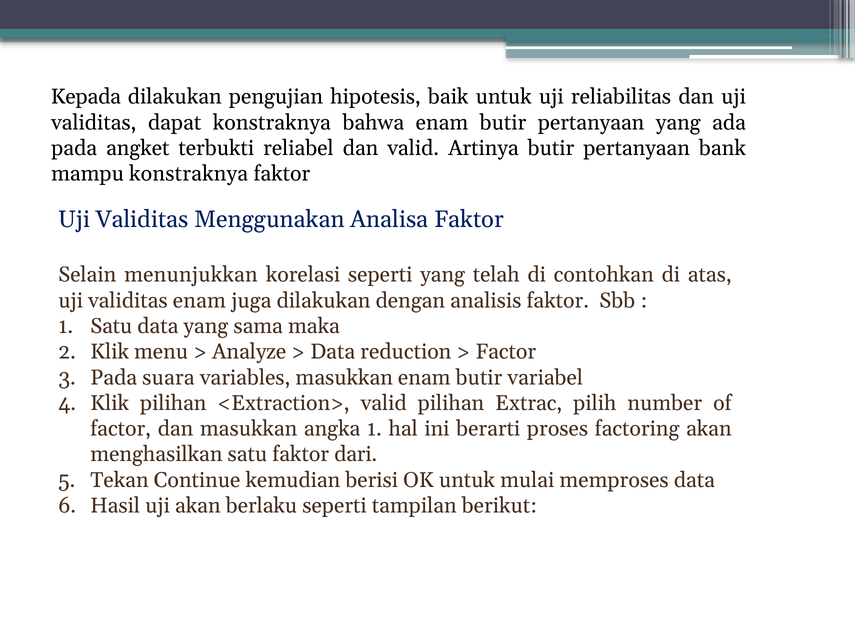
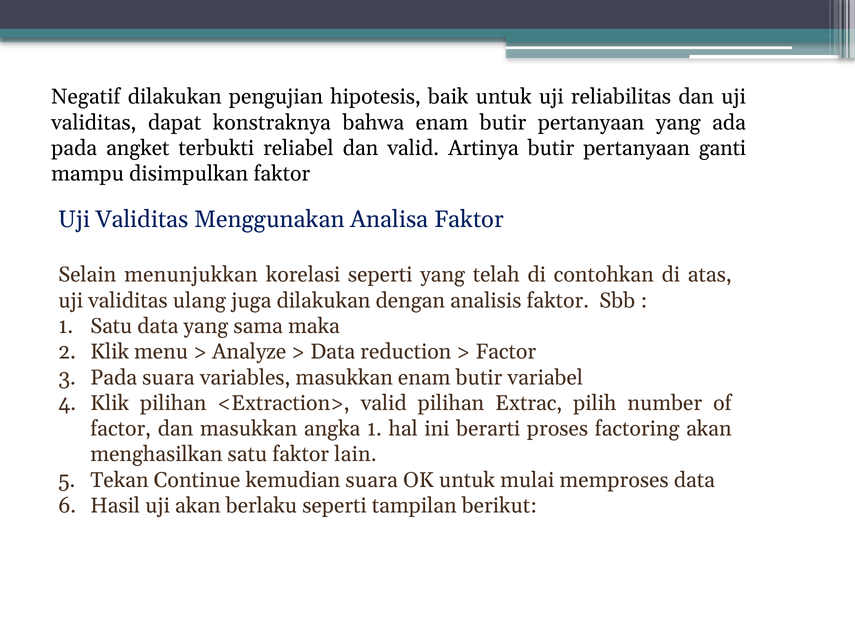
Kepada: Kepada -> Negatif
bank: bank -> ganti
mampu konstraknya: konstraknya -> disimpulkan
validitas enam: enam -> ulang
dari: dari -> lain
kemudian berisi: berisi -> suara
